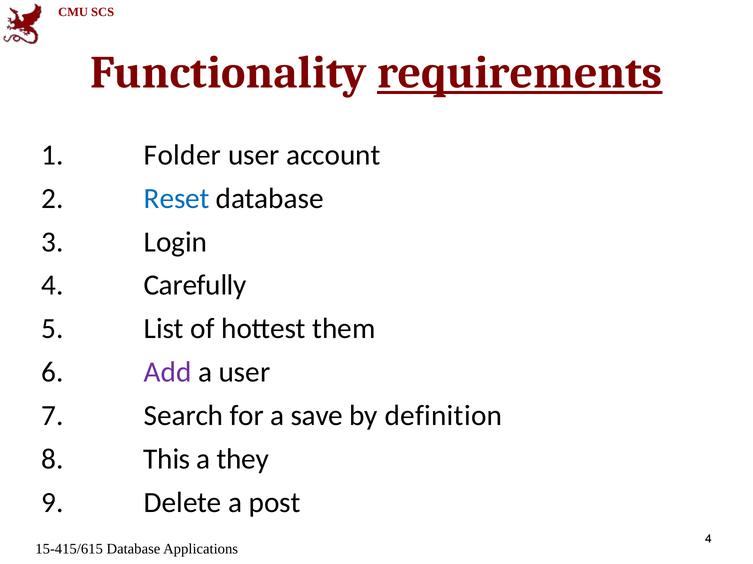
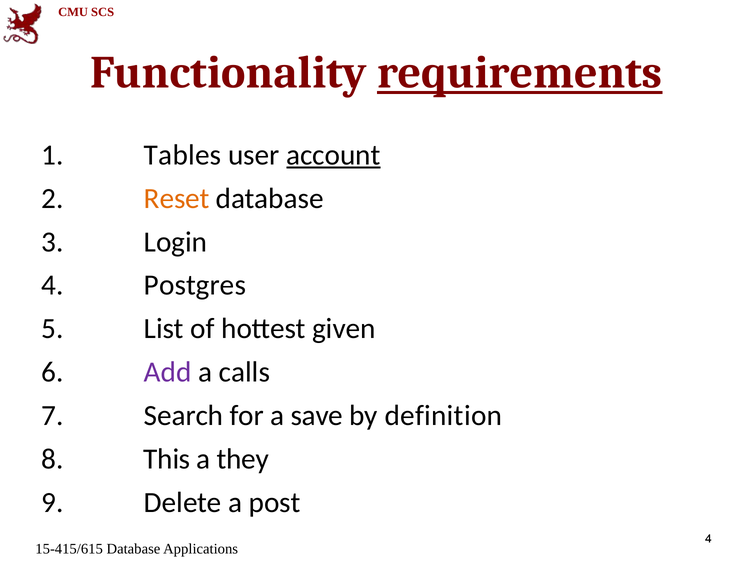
Folder: Folder -> Tables
account underline: none -> present
Reset colour: blue -> orange
Carefully: Carefully -> Postgres
them: them -> given
a user: user -> calls
